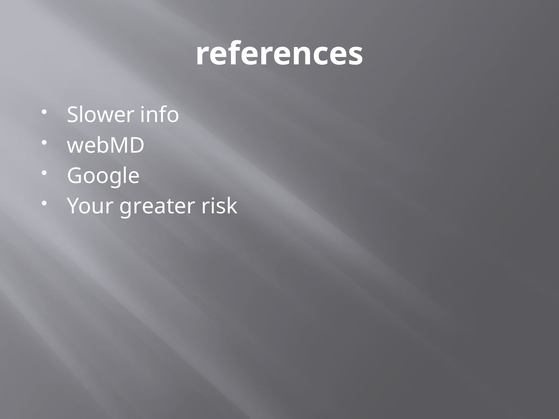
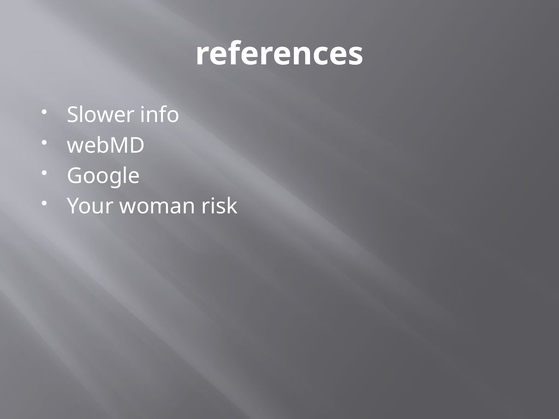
greater: greater -> woman
